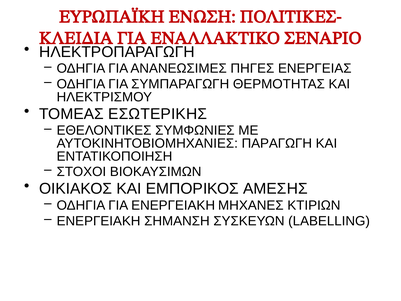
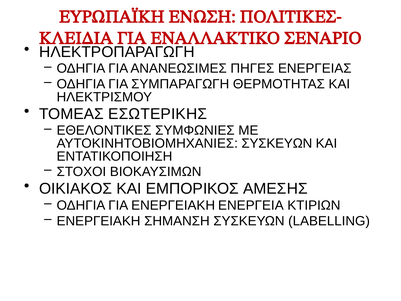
ΑΥΤΟΚΙΝΗΤΟΒΙΟΜΗΧΑΝΙΕΣ ΠΑΡΑΓΩΓΗ: ΠΑΡΑΓΩΓΗ -> ΣΥΣΚΕΥΩΝ
ΜΗΧΑΝΕΣ: ΜΗΧΑΝΕΣ -> ΕΝΕΡΓΕΙΑ
